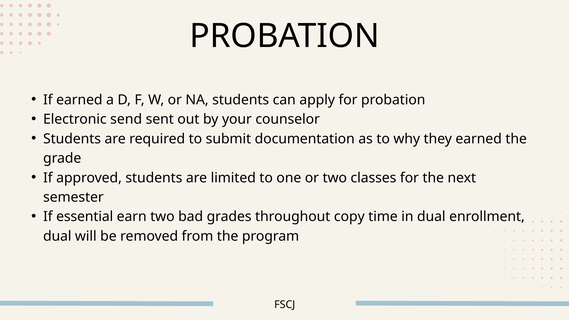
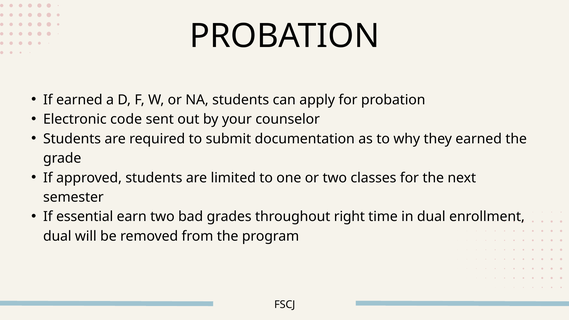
send: send -> code
copy: copy -> right
